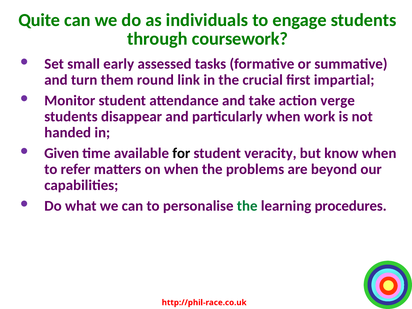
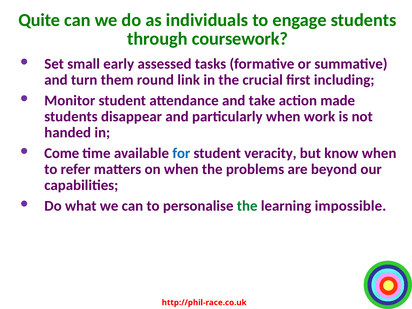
impartial: impartial -> including
verge: verge -> made
Given: Given -> Come
for colour: black -> blue
procedures: procedures -> impossible
